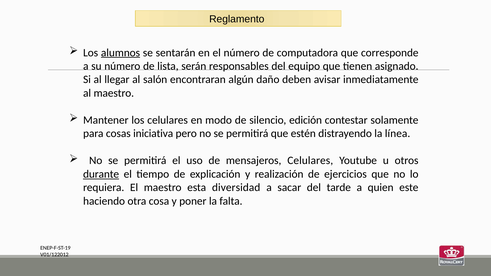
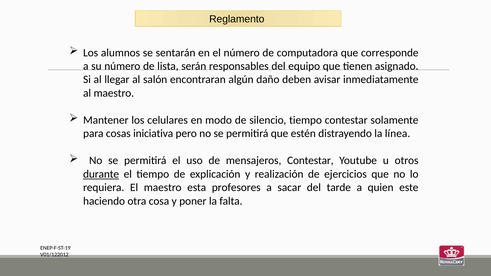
alumnos underline: present -> none
silencio edición: edición -> tiempo
mensajeros Celulares: Celulares -> Contestar
diversidad: diversidad -> profesores
